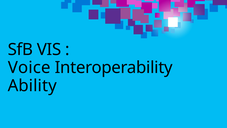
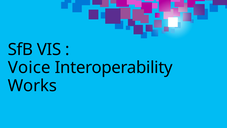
Ability: Ability -> Works
